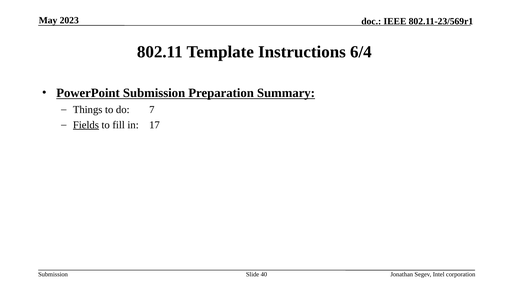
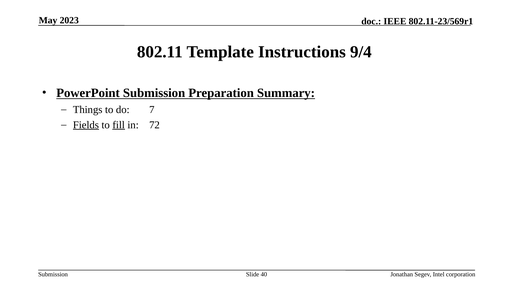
6/4: 6/4 -> 9/4
fill underline: none -> present
17: 17 -> 72
